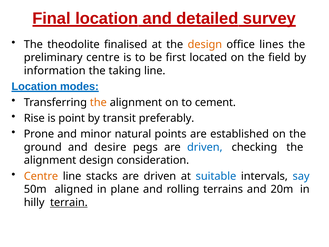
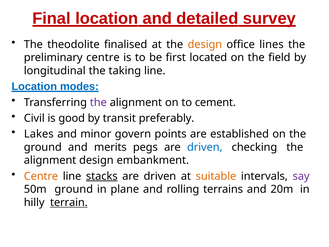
information: information -> longitudinal
the at (98, 102) colour: orange -> purple
Rise: Rise -> Civil
point: point -> good
Prone: Prone -> Lakes
natural: natural -> govern
desire: desire -> merits
consideration: consideration -> embankment
stacks underline: none -> present
suitable colour: blue -> orange
say colour: blue -> purple
50m aligned: aligned -> ground
